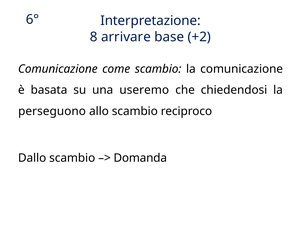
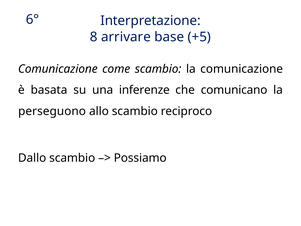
+2: +2 -> +5
useremo: useremo -> inferenze
chiedendosi: chiedendosi -> comunicano
Domanda: Domanda -> Possiamo
